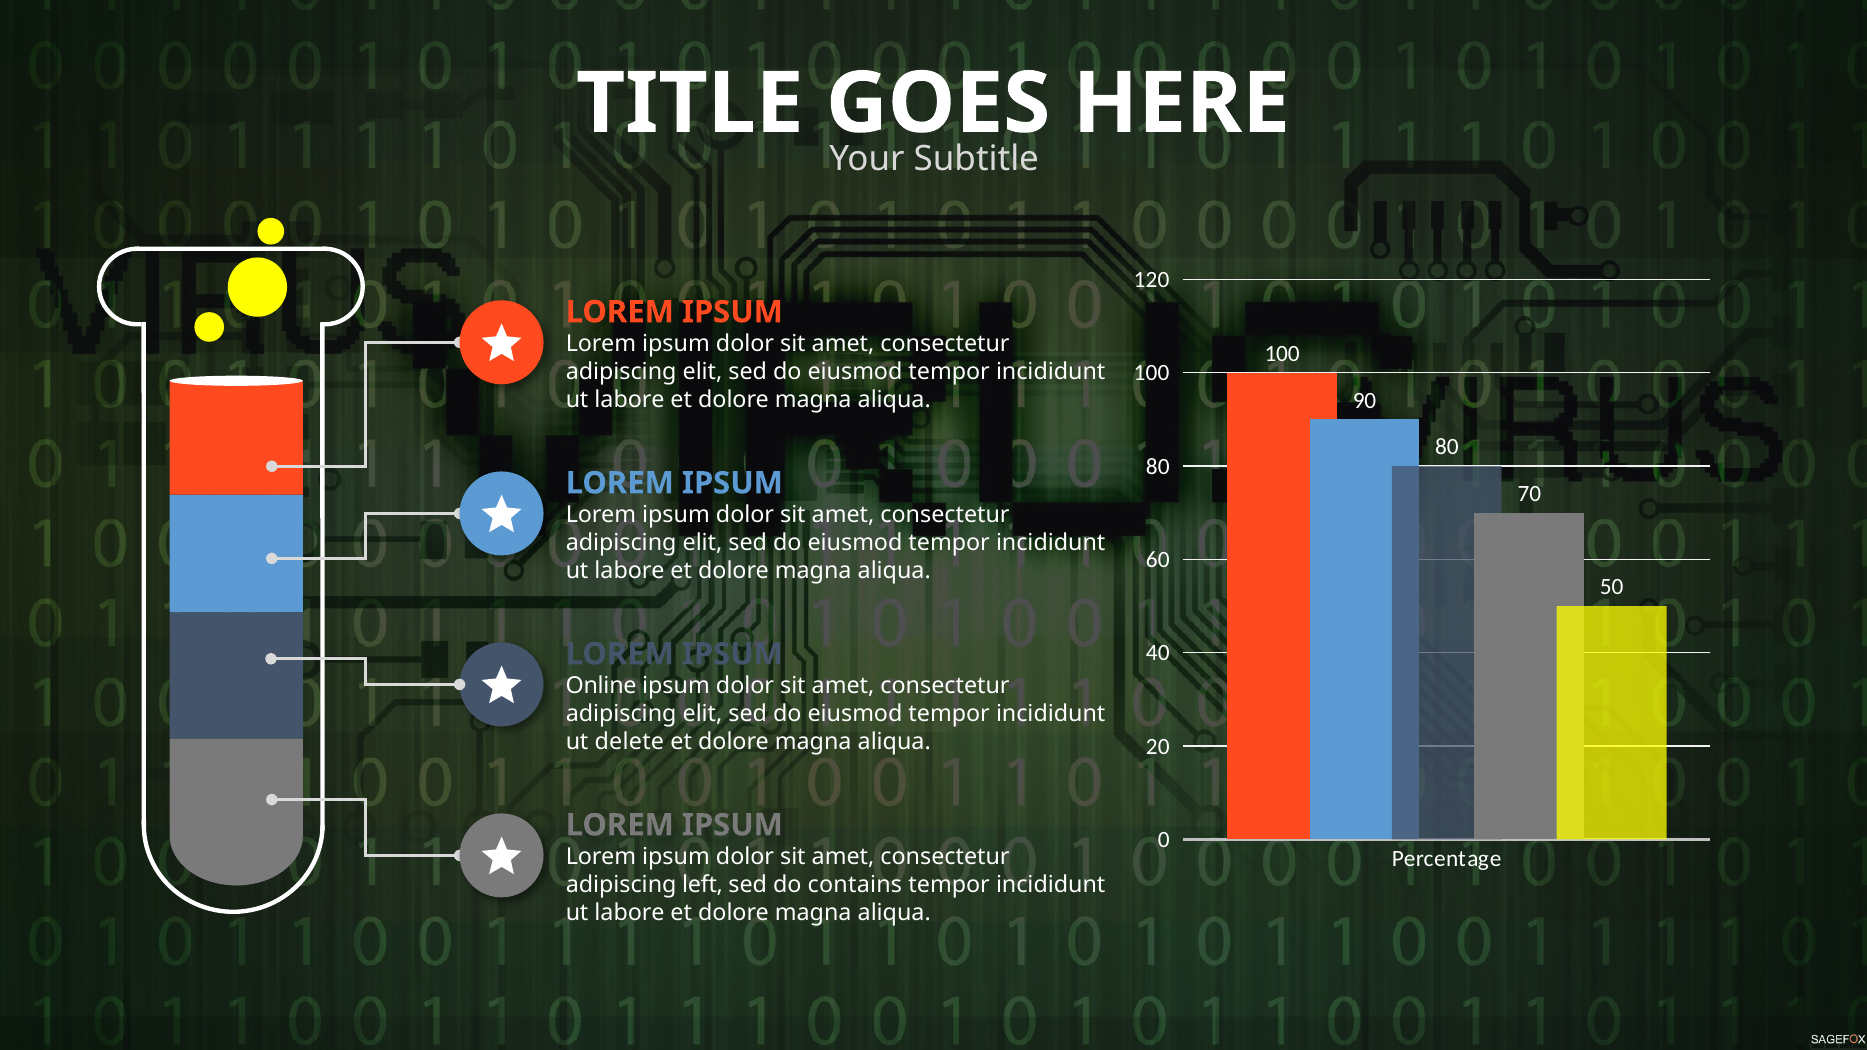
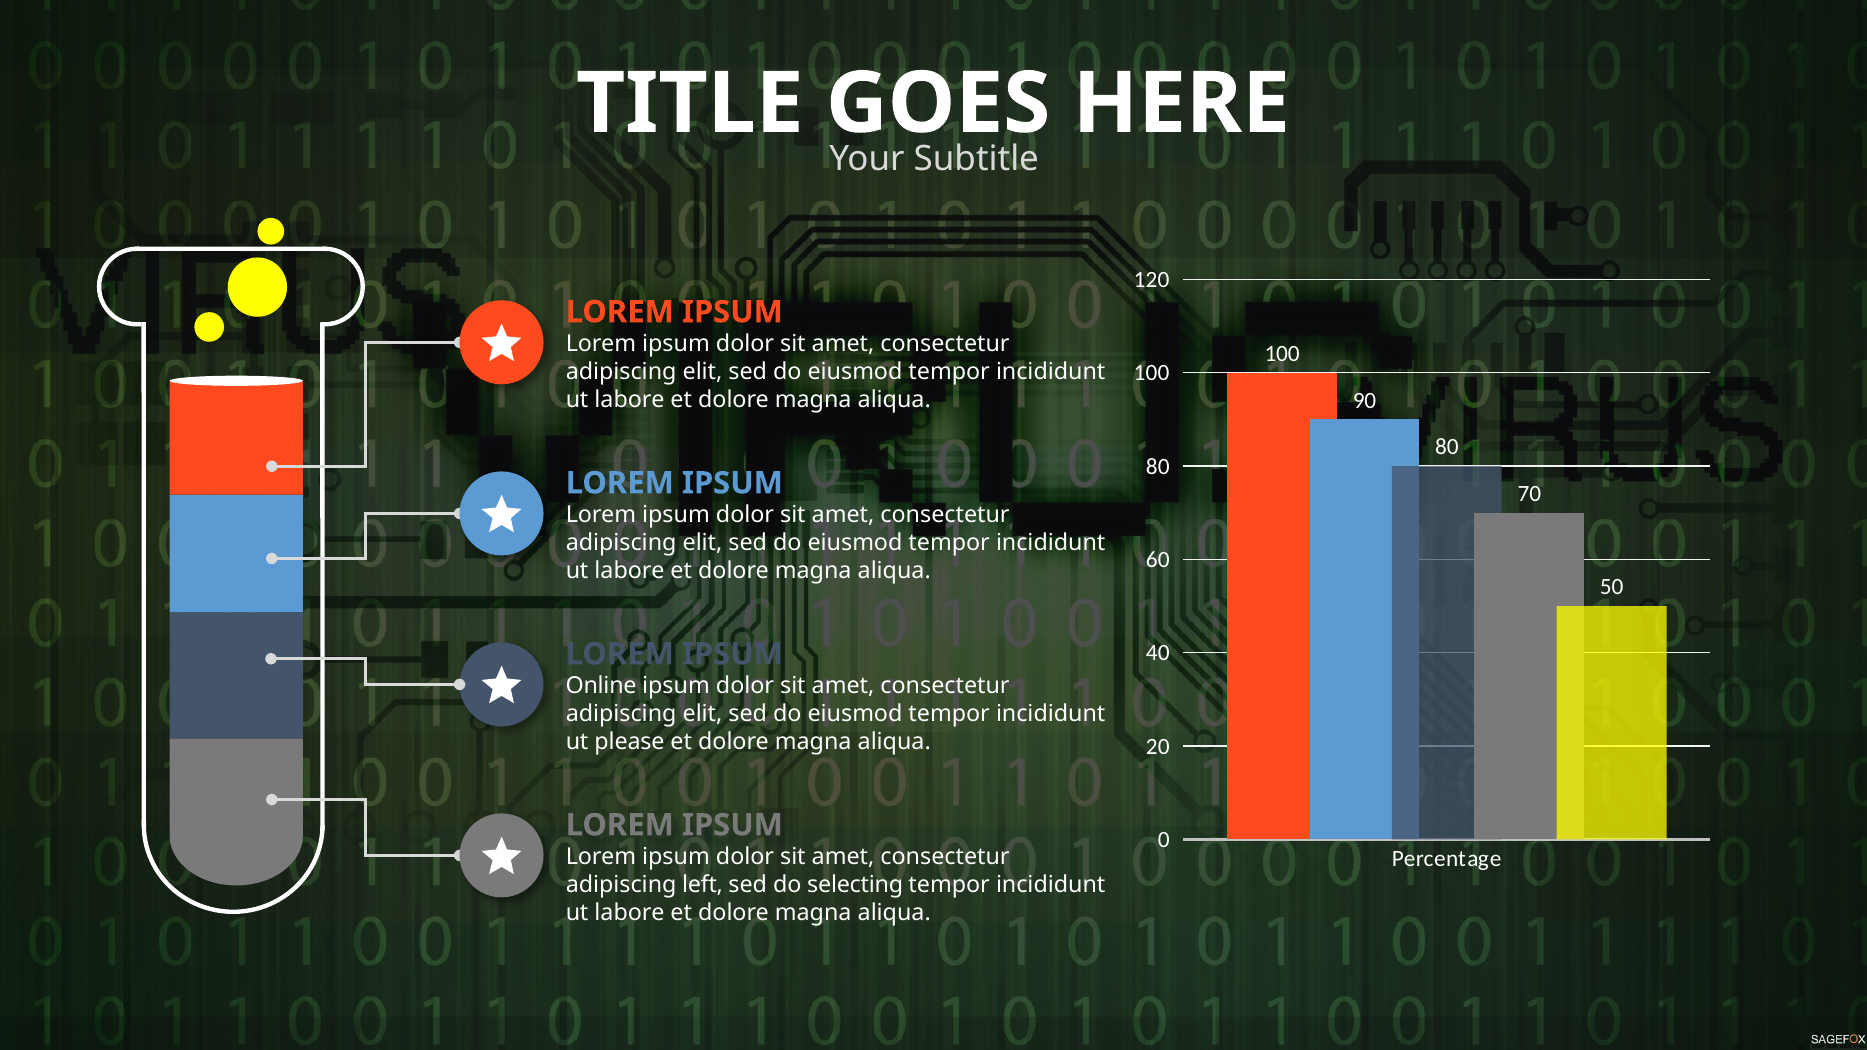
delete: delete -> please
contains: contains -> selecting
